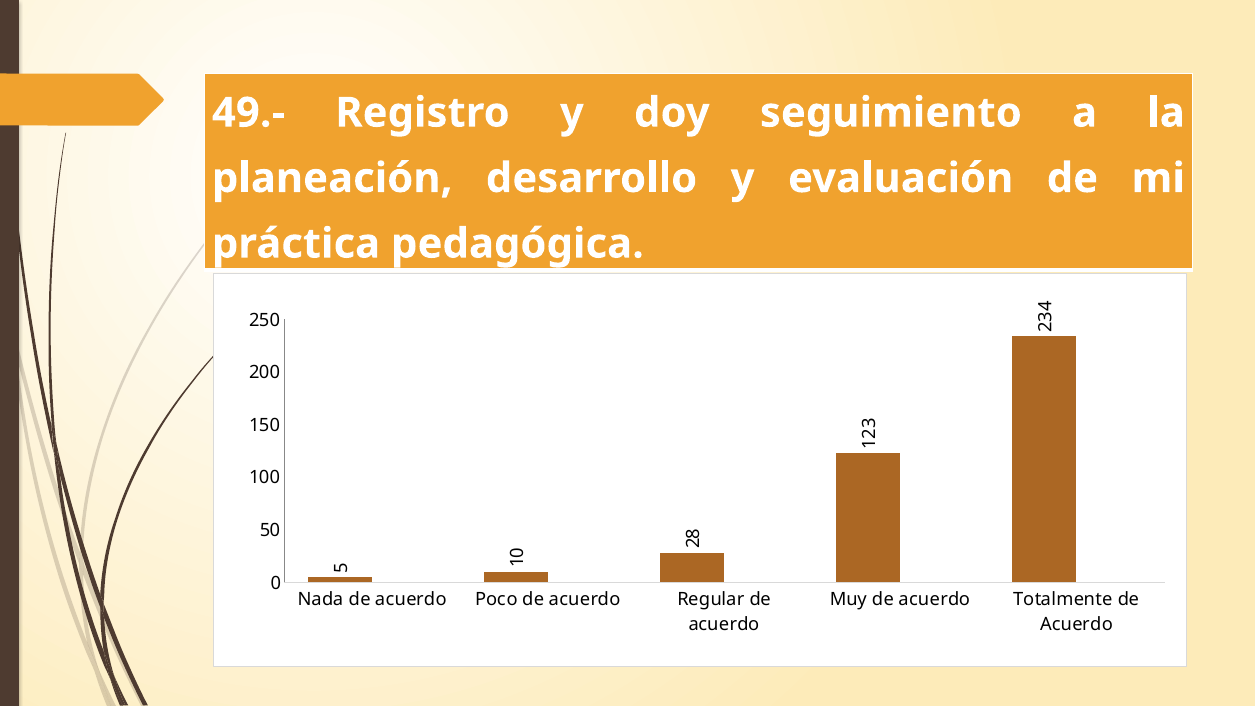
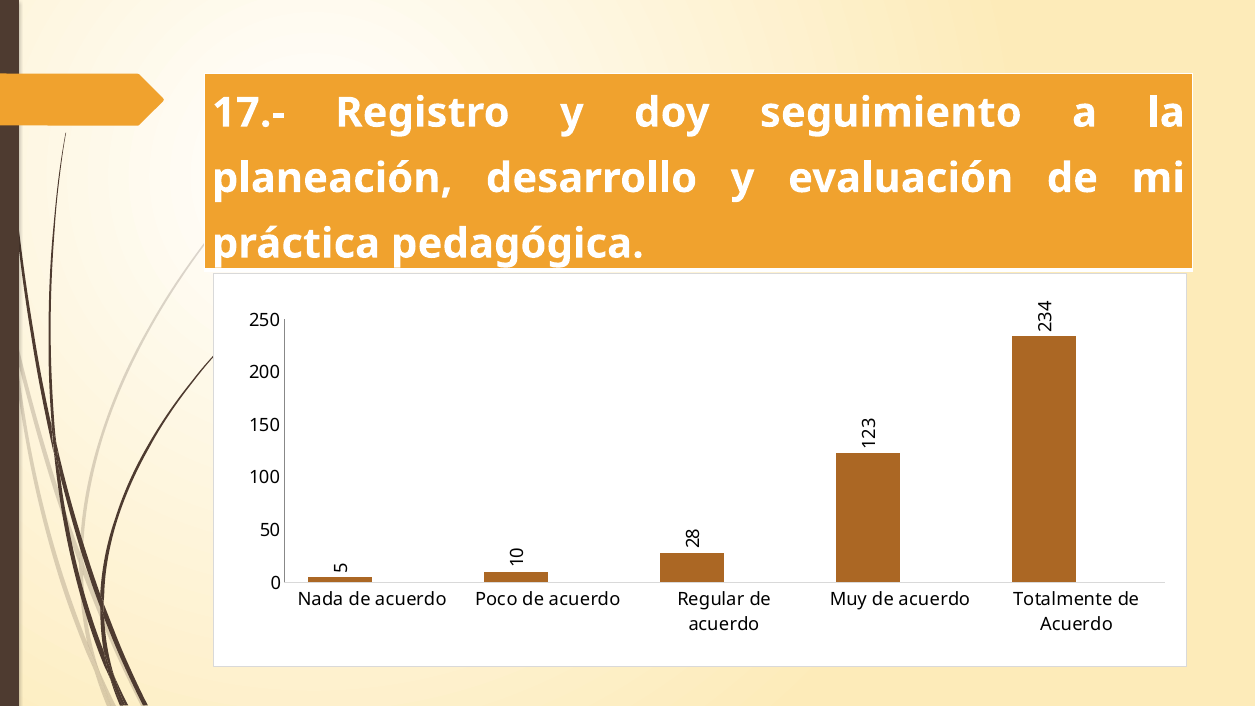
49.-: 49.- -> 17.-
